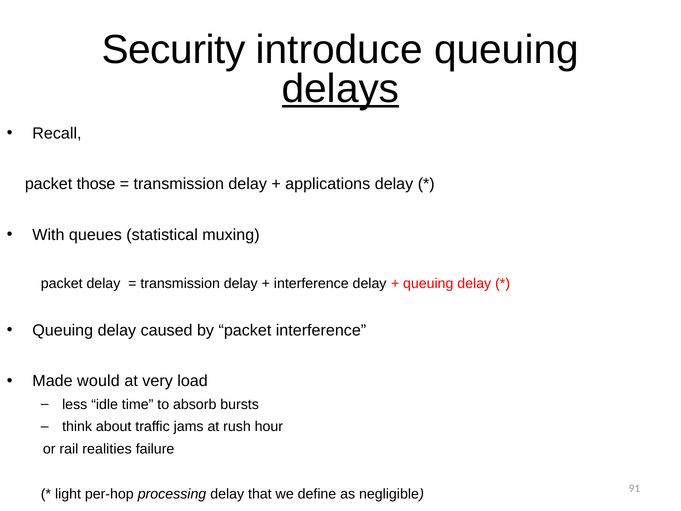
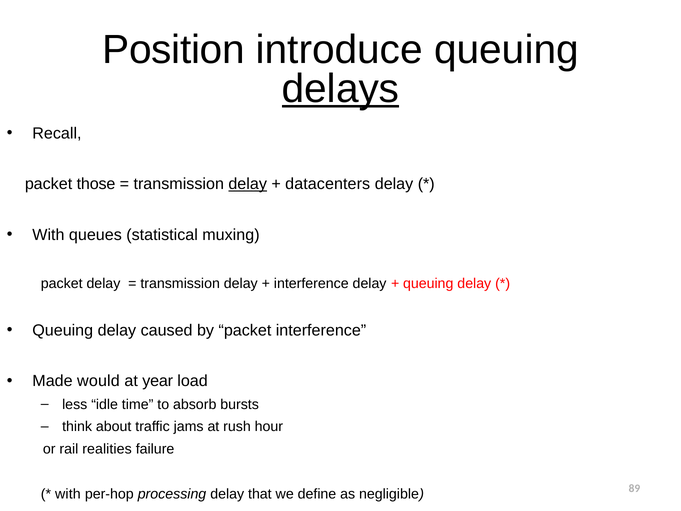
Security: Security -> Position
delay at (248, 184) underline: none -> present
applications: applications -> datacenters
very: very -> year
light at (68, 494): light -> with
91: 91 -> 89
